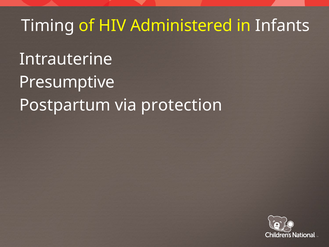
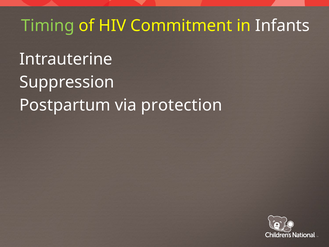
Timing colour: white -> light green
Administered: Administered -> Commitment
Presumptive: Presumptive -> Suppression
